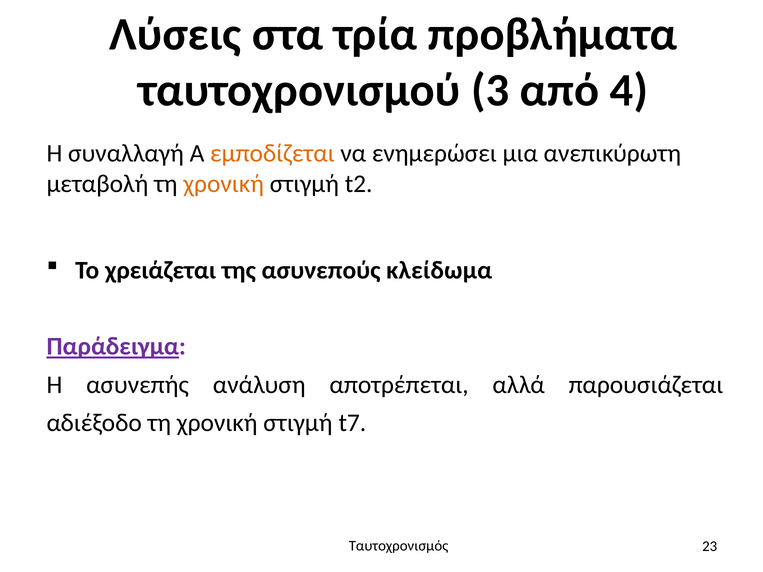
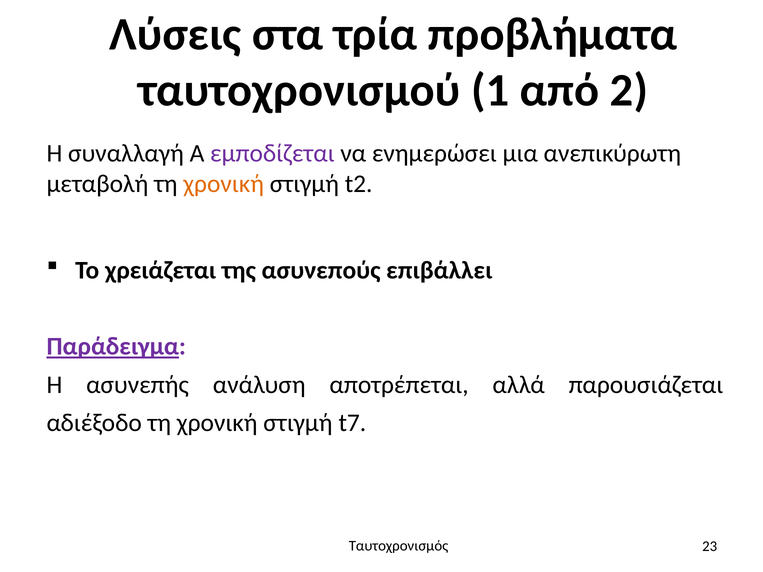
3: 3 -> 1
4: 4 -> 2
εμποδίζεται colour: orange -> purple
κλείδωμα: κλείδωμα -> επιβάλλει
